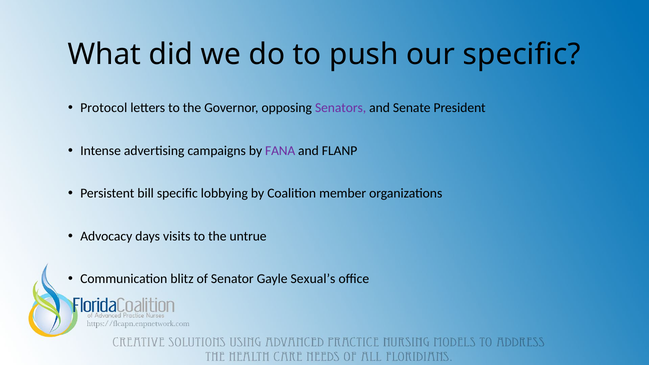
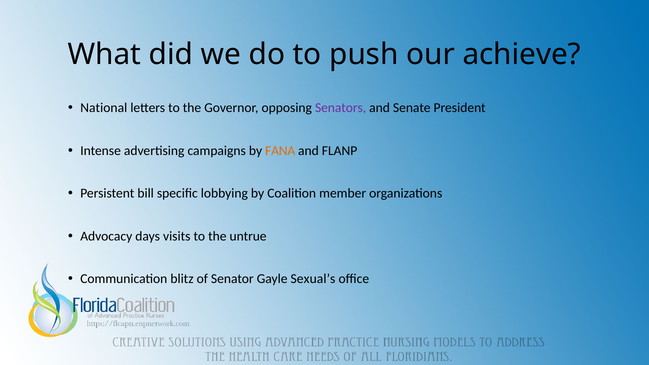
our specific: specific -> achieve
Protocol: Protocol -> National
FANA colour: purple -> orange
